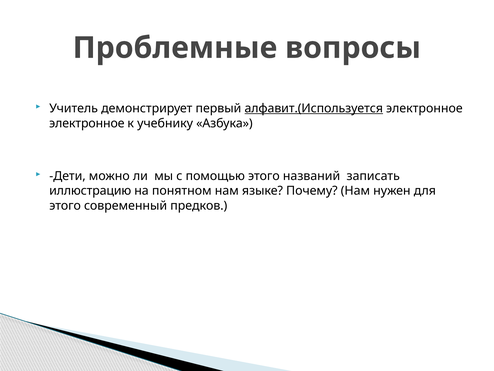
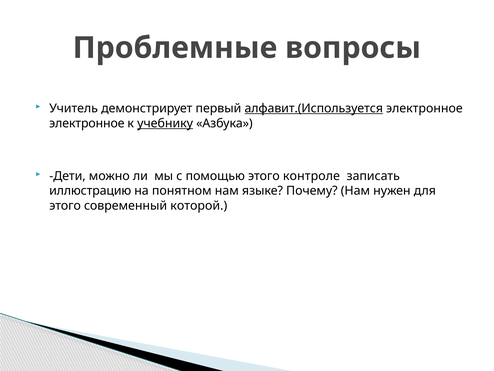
учебнику underline: none -> present
названий: названий -> контроле
предков: предков -> которой
